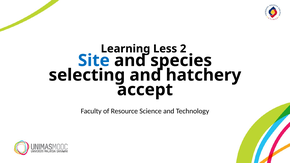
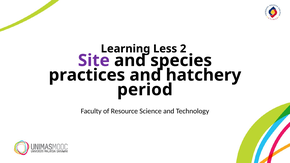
Site colour: blue -> purple
selecting: selecting -> practices
accept: accept -> period
